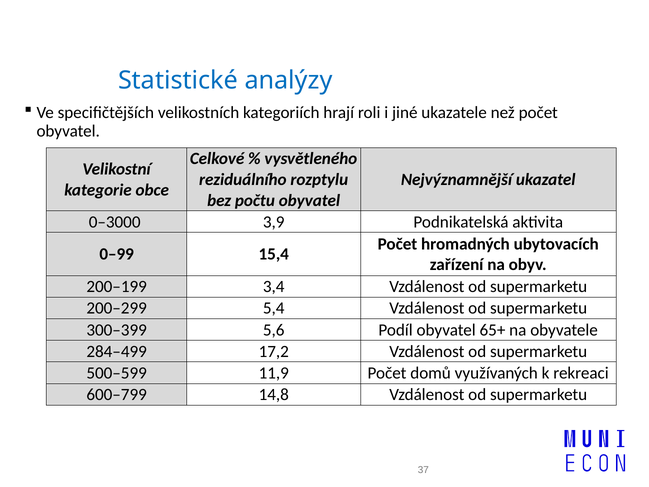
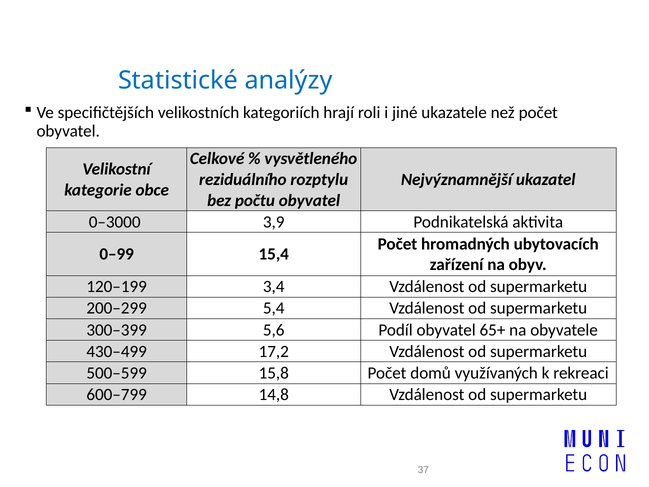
200–199: 200–199 -> 120–199
284–499: 284–499 -> 430–499
11,9: 11,9 -> 15,8
